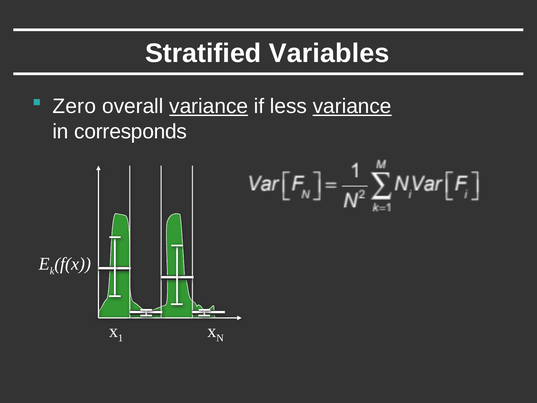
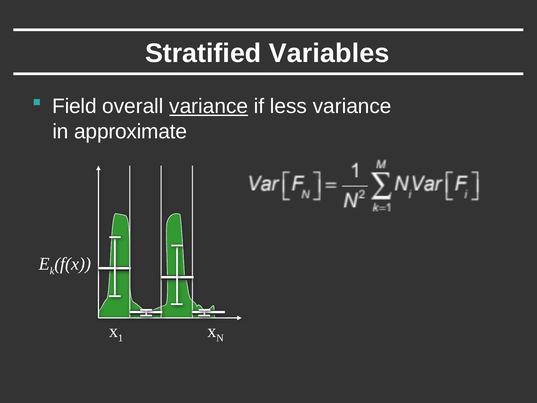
Zero: Zero -> Field
variance at (352, 106) underline: present -> none
corresponds: corresponds -> approximate
